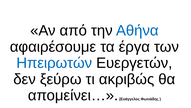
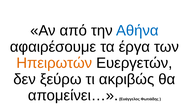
Ηπειρωτών colour: blue -> orange
